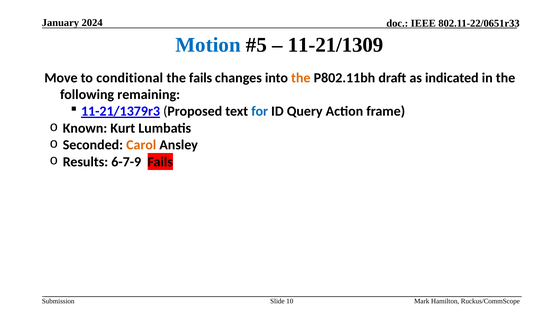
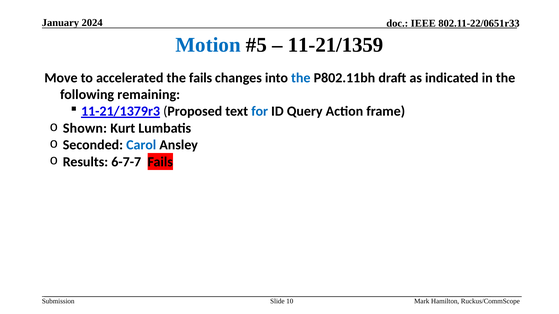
11-21/1309: 11-21/1309 -> 11-21/1359
conditional: conditional -> accelerated
the at (301, 78) colour: orange -> blue
Known: Known -> Shown
Carol colour: orange -> blue
6-7-9: 6-7-9 -> 6-7-7
